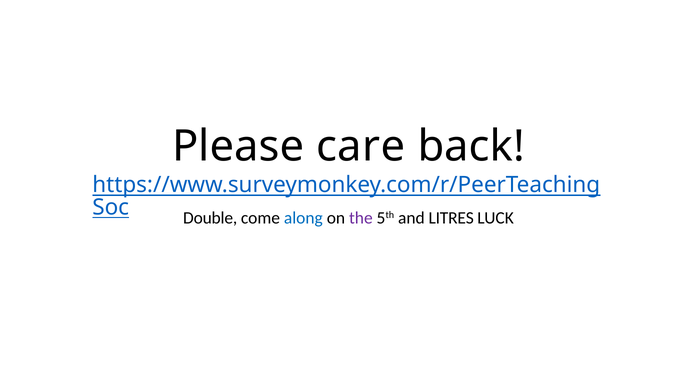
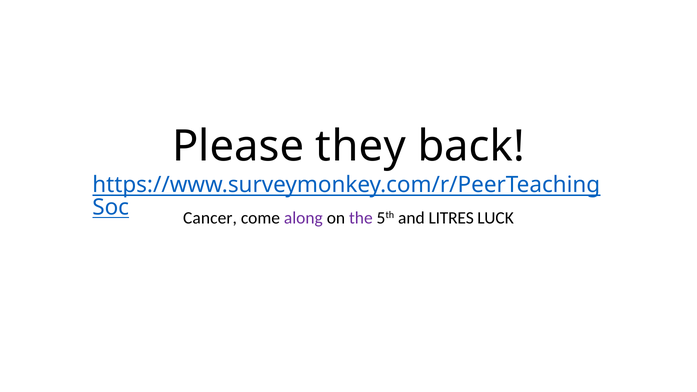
care: care -> they
Double: Double -> Cancer
along colour: blue -> purple
